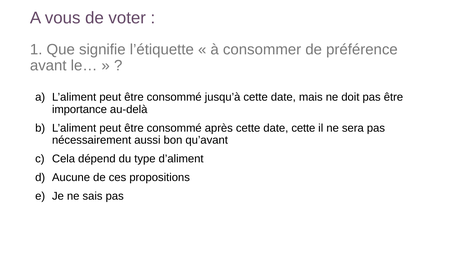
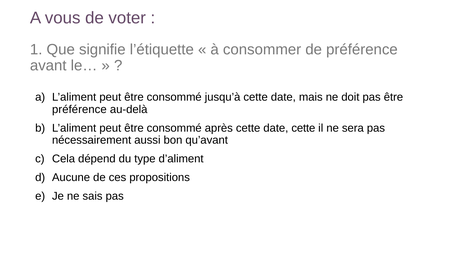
importance at (79, 109): importance -> préférence
